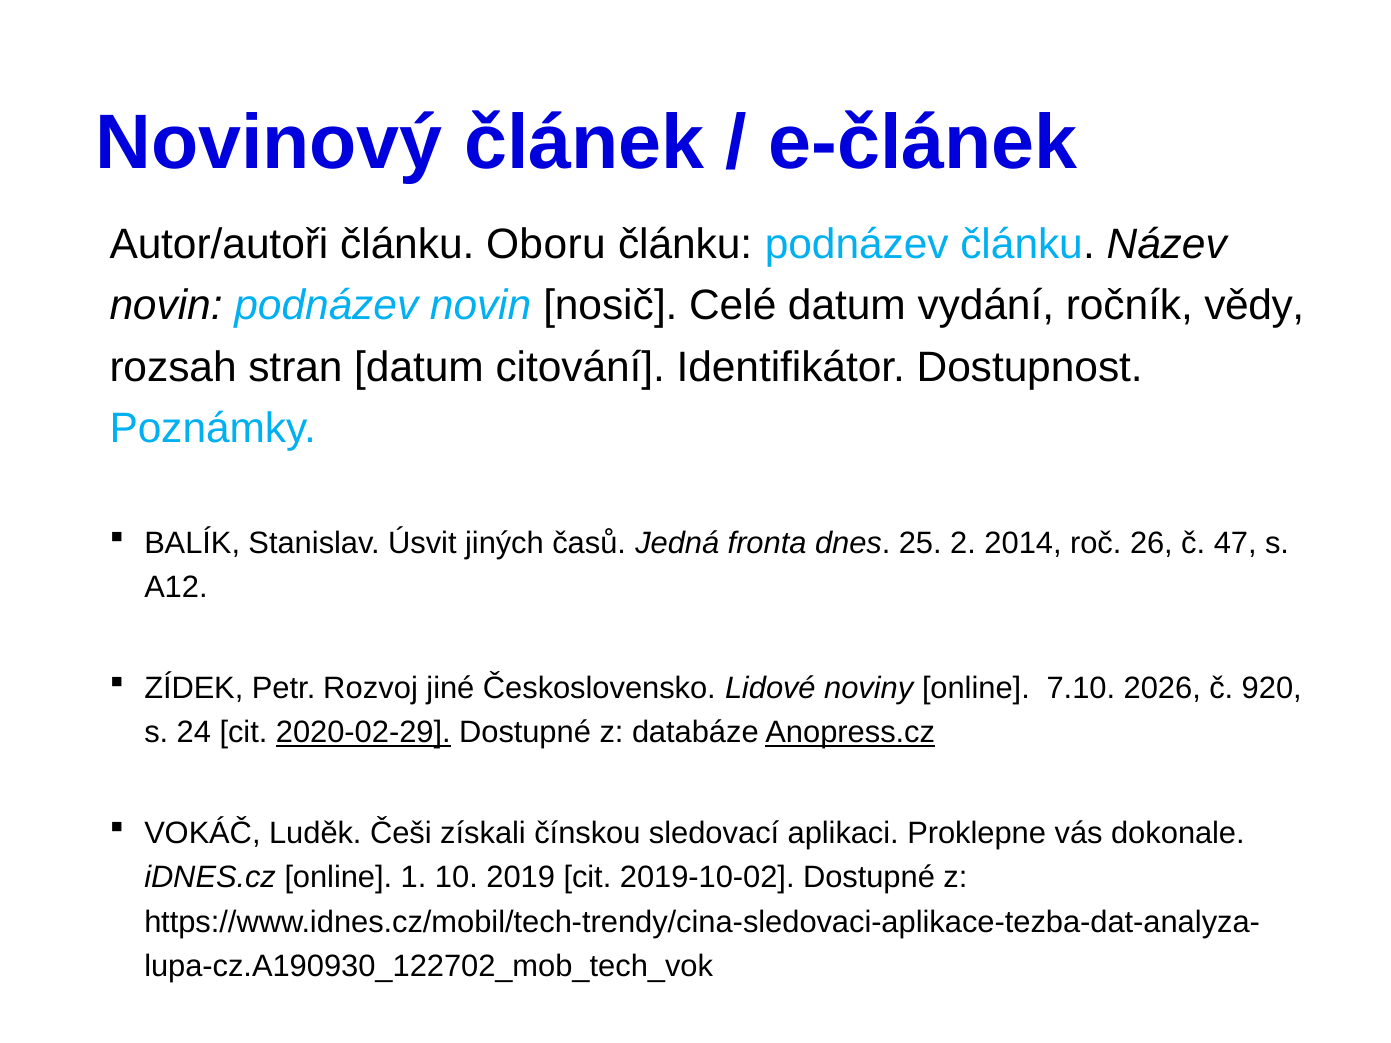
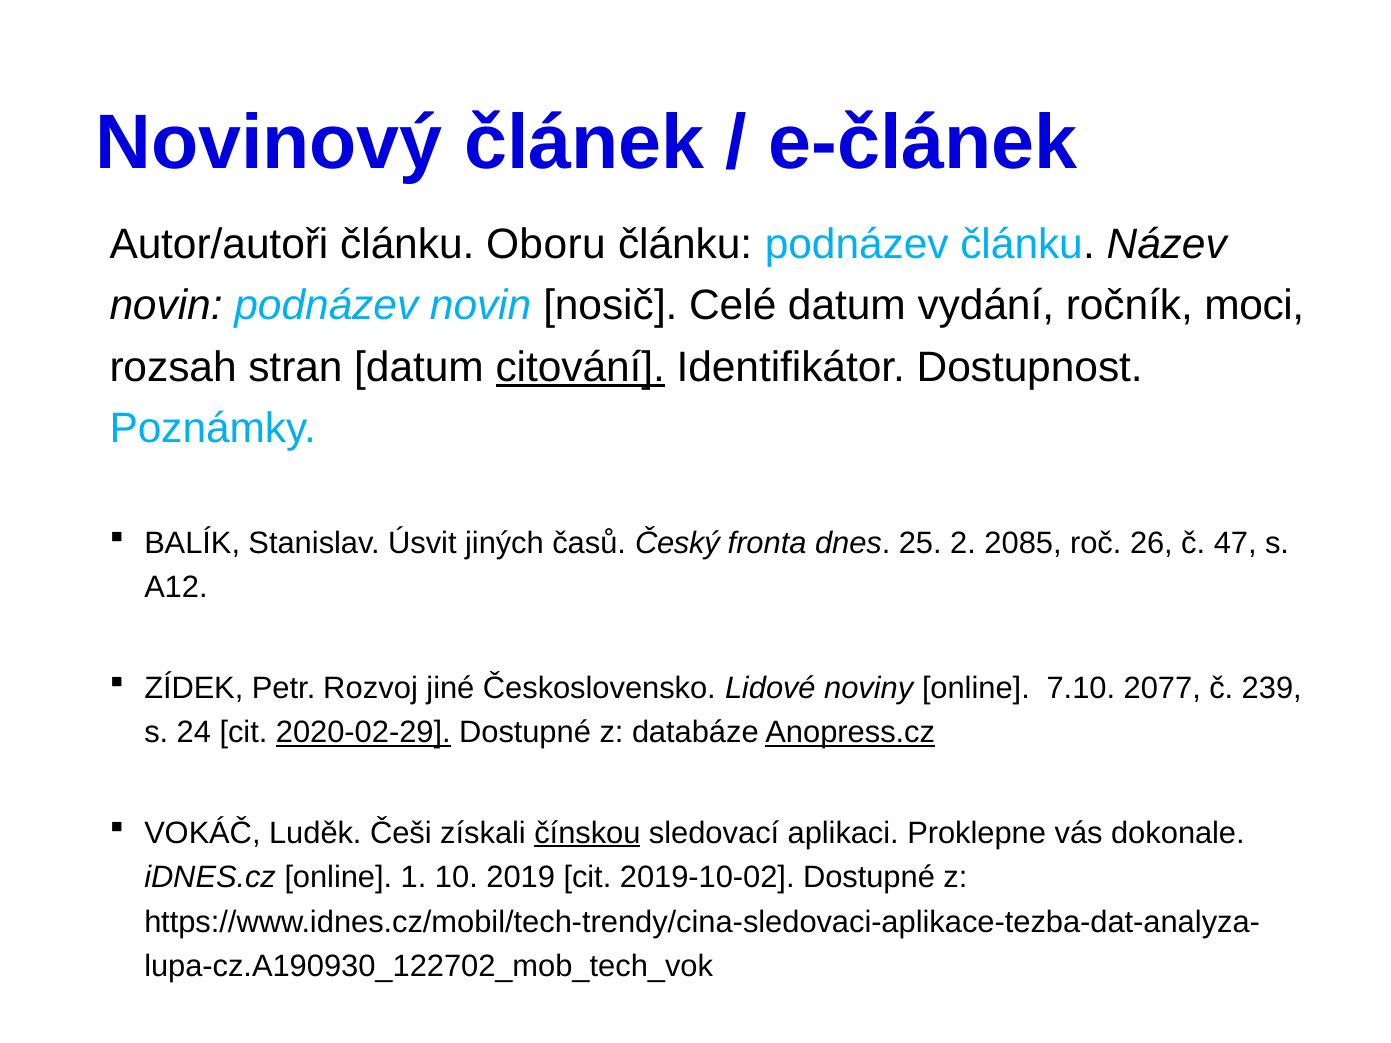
vědy: vědy -> moci
citování underline: none -> present
Jedná: Jedná -> Český
2014: 2014 -> 2085
2026: 2026 -> 2077
920: 920 -> 239
čínskou underline: none -> present
